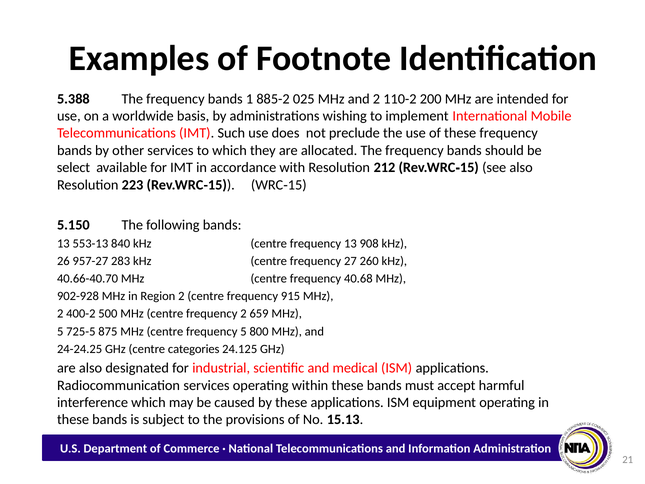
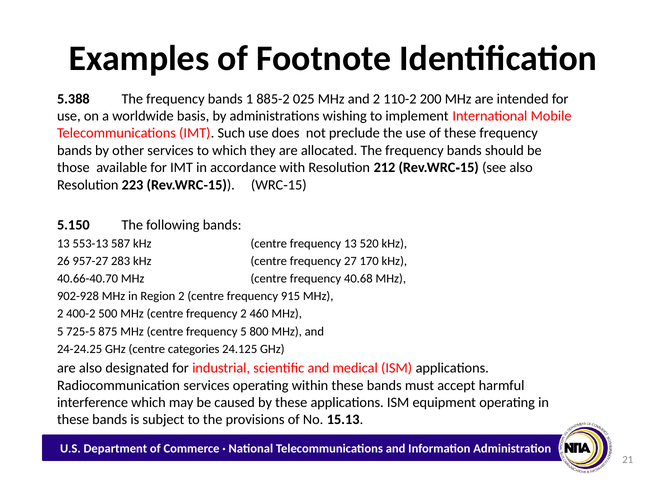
select: select -> those
840: 840 -> 587
908: 908 -> 520
260: 260 -> 170
659: 659 -> 460
